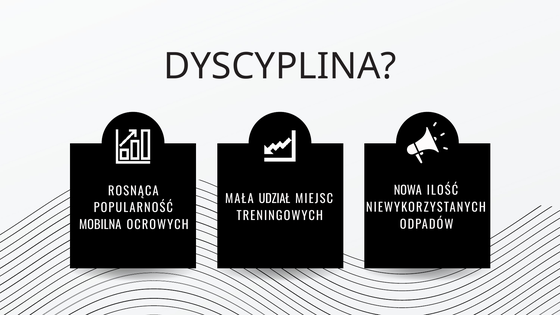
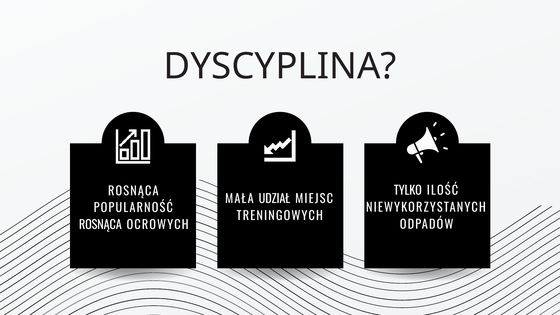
NOWA: NOWA -> TYLKO
MOBILNA at (100, 225): MOBILNA -> ROSNĄCA
